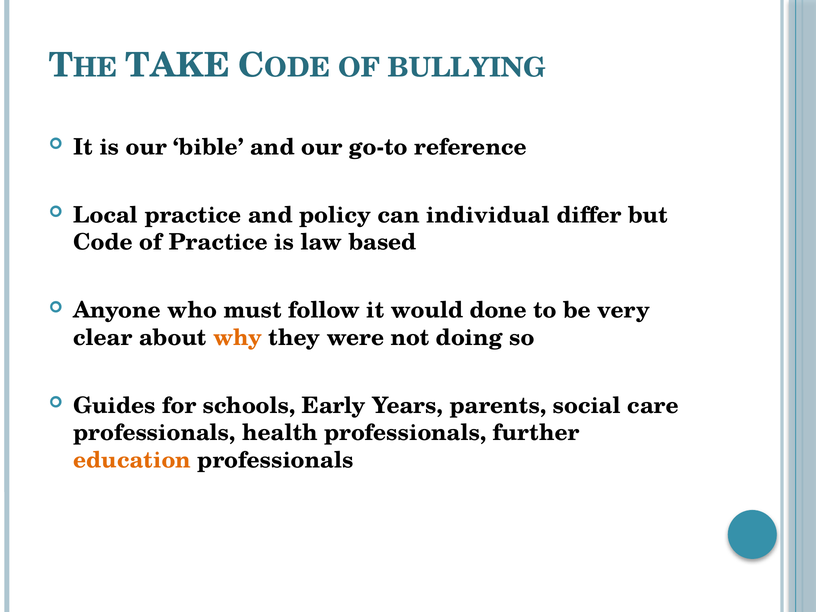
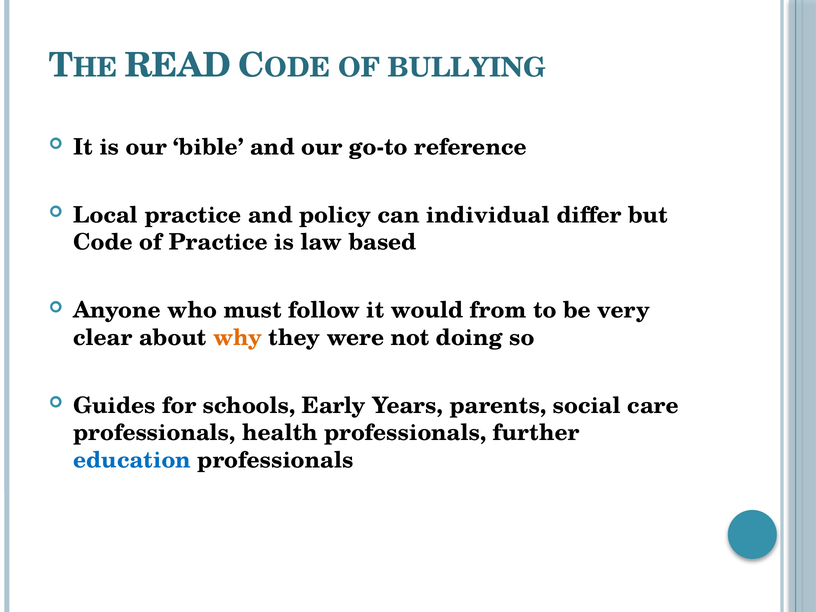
TAKE: TAKE -> READ
done: done -> from
education colour: orange -> blue
